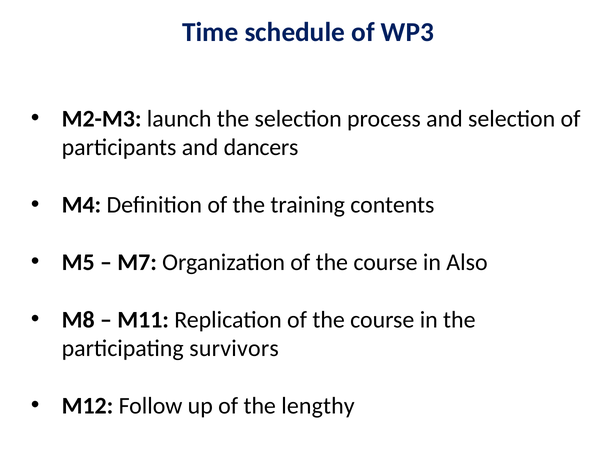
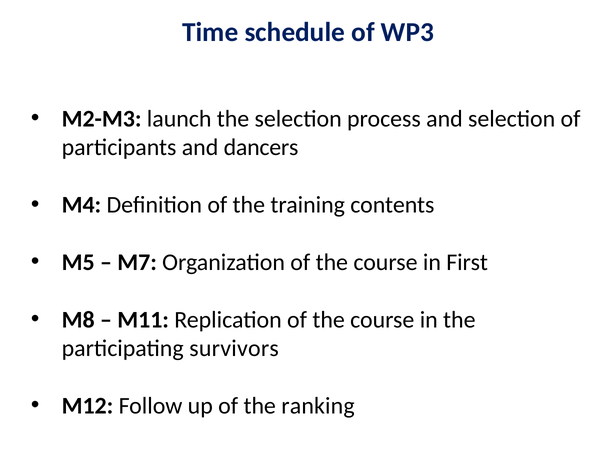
Also: Also -> First
lengthy: lengthy -> ranking
